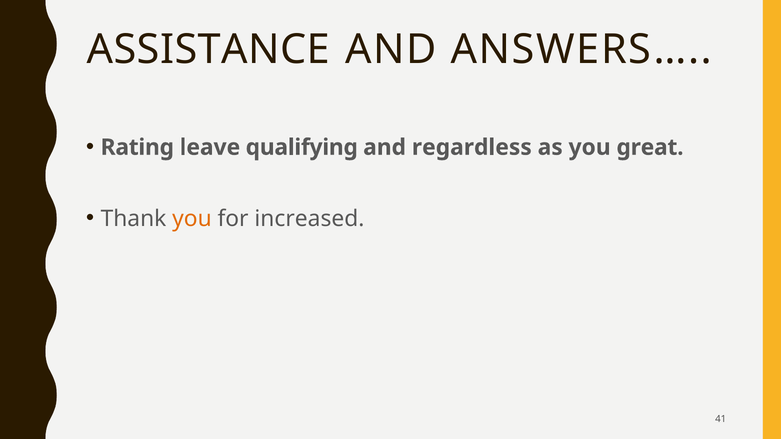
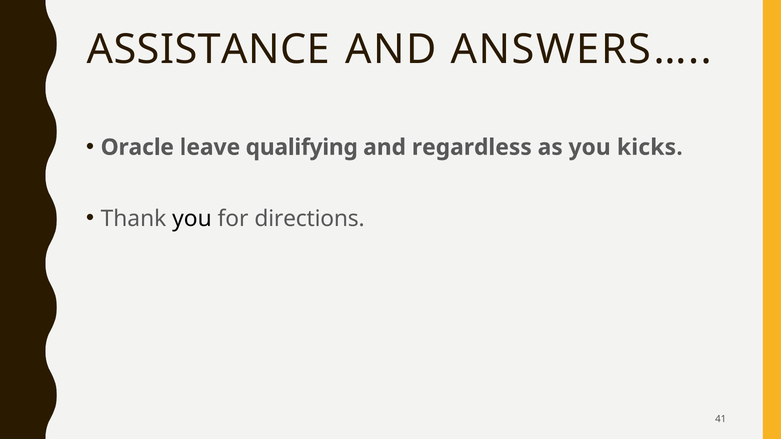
Rating: Rating -> Oracle
great: great -> kicks
you at (192, 219) colour: orange -> black
increased: increased -> directions
